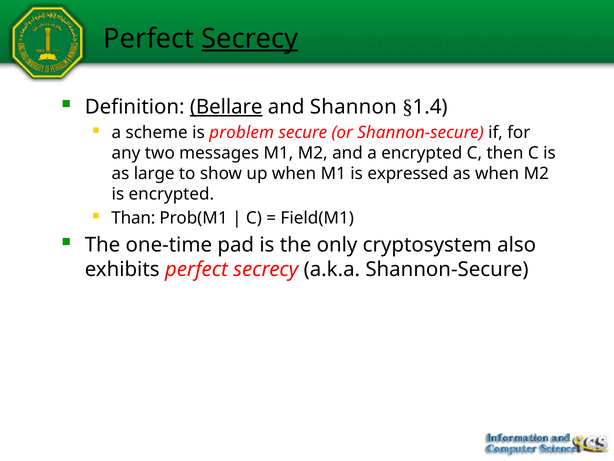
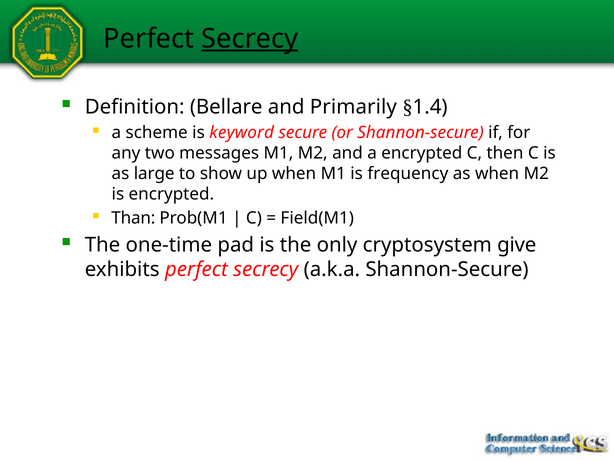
Bellare underline: present -> none
Shannon: Shannon -> Primarily
problem: problem -> keyword
expressed: expressed -> frequency
also: also -> give
